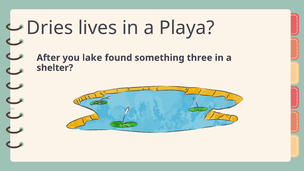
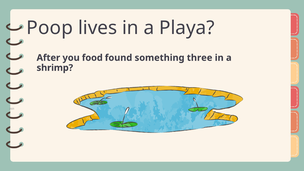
Dries: Dries -> Poop
lake: lake -> food
shelter: shelter -> shrimp
